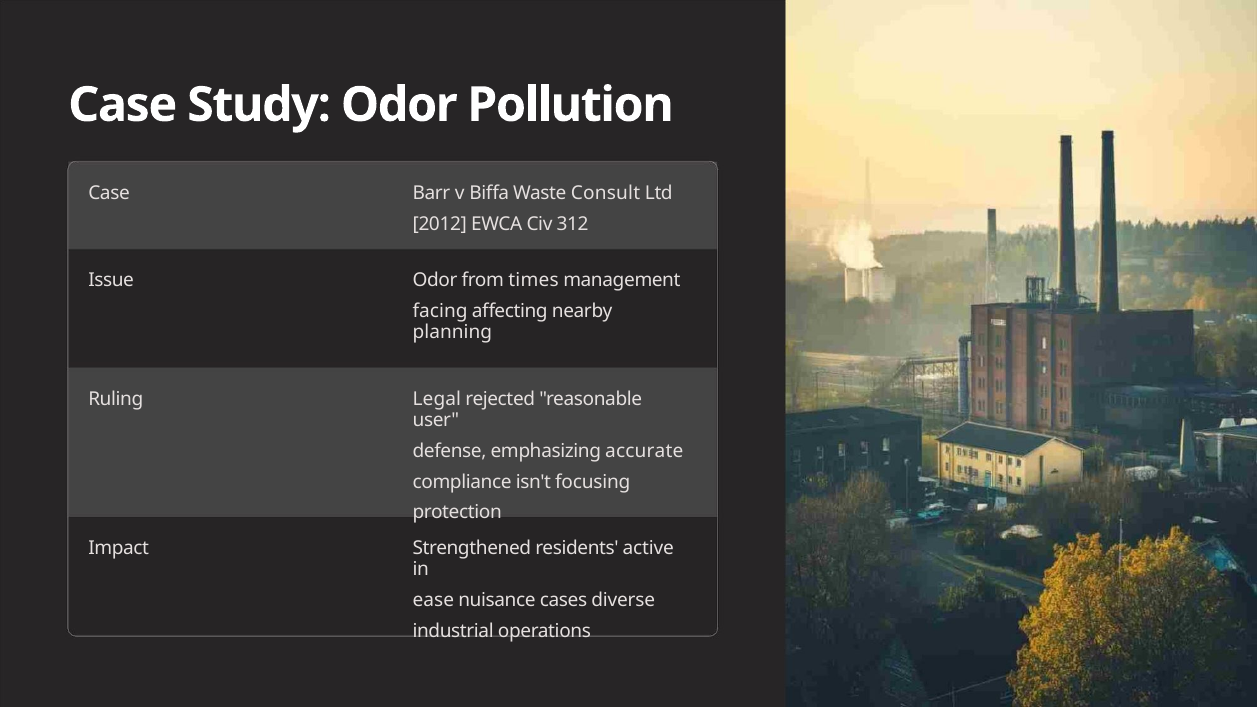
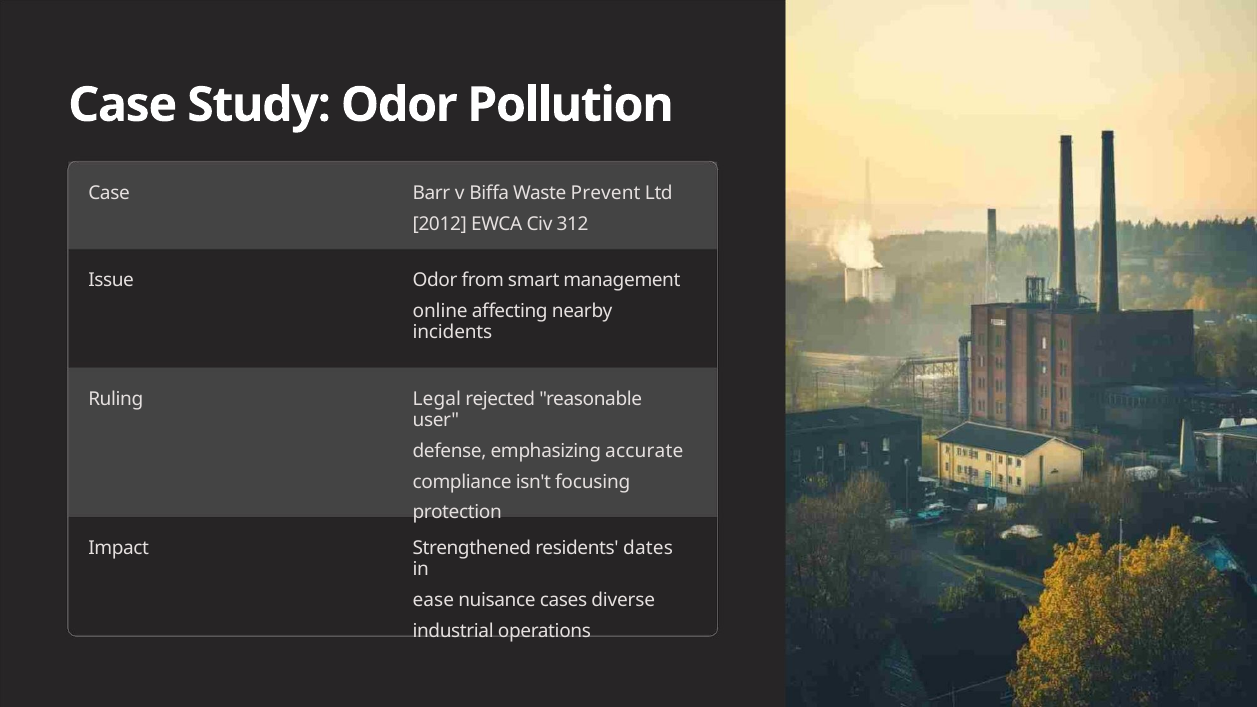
Consult: Consult -> Prevent
times: times -> smart
facing: facing -> online
planning: planning -> incidents
active: active -> dates
